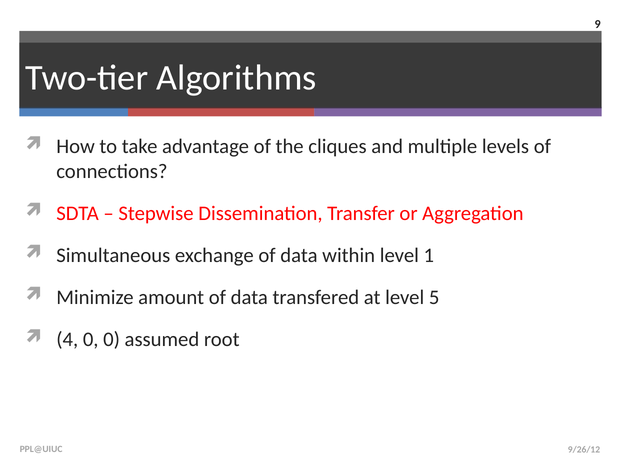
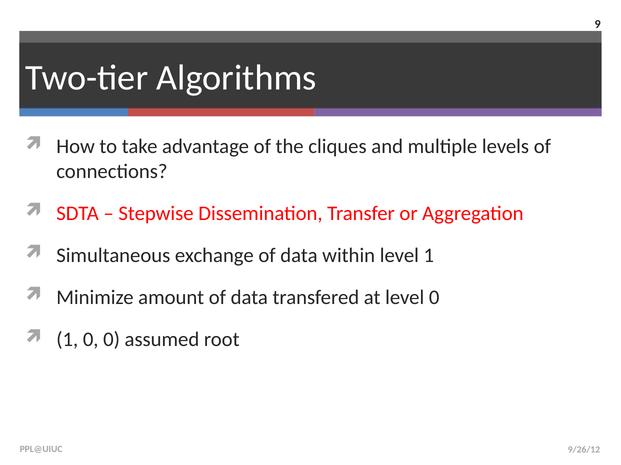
level 5: 5 -> 0
4 at (67, 340): 4 -> 1
